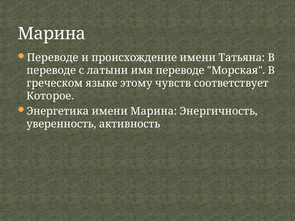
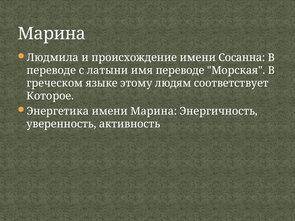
Переводе at (53, 58): Переводе -> Людмила
Татьяна: Татьяна -> Сосанна
чувств: чувств -> людям
